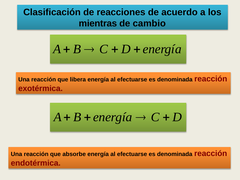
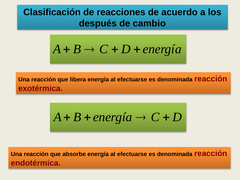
mientras: mientras -> después
